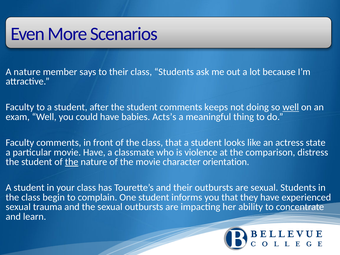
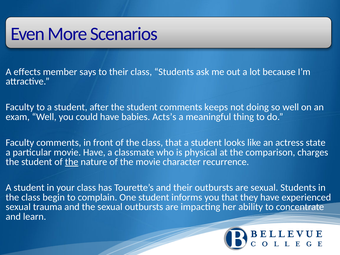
A nature: nature -> effects
well at (291, 107) underline: present -> none
violence: violence -> physical
distress: distress -> charges
orientation: orientation -> recurrence
